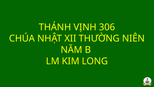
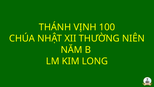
306: 306 -> 100
